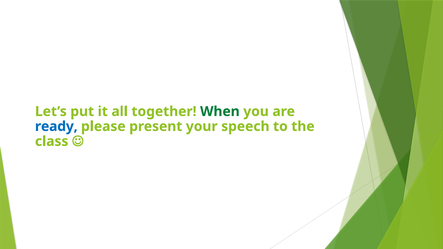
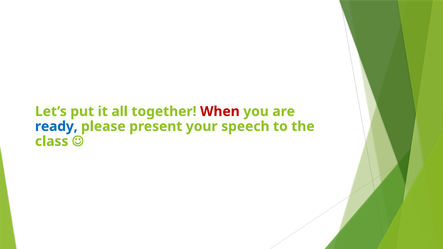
When colour: green -> red
